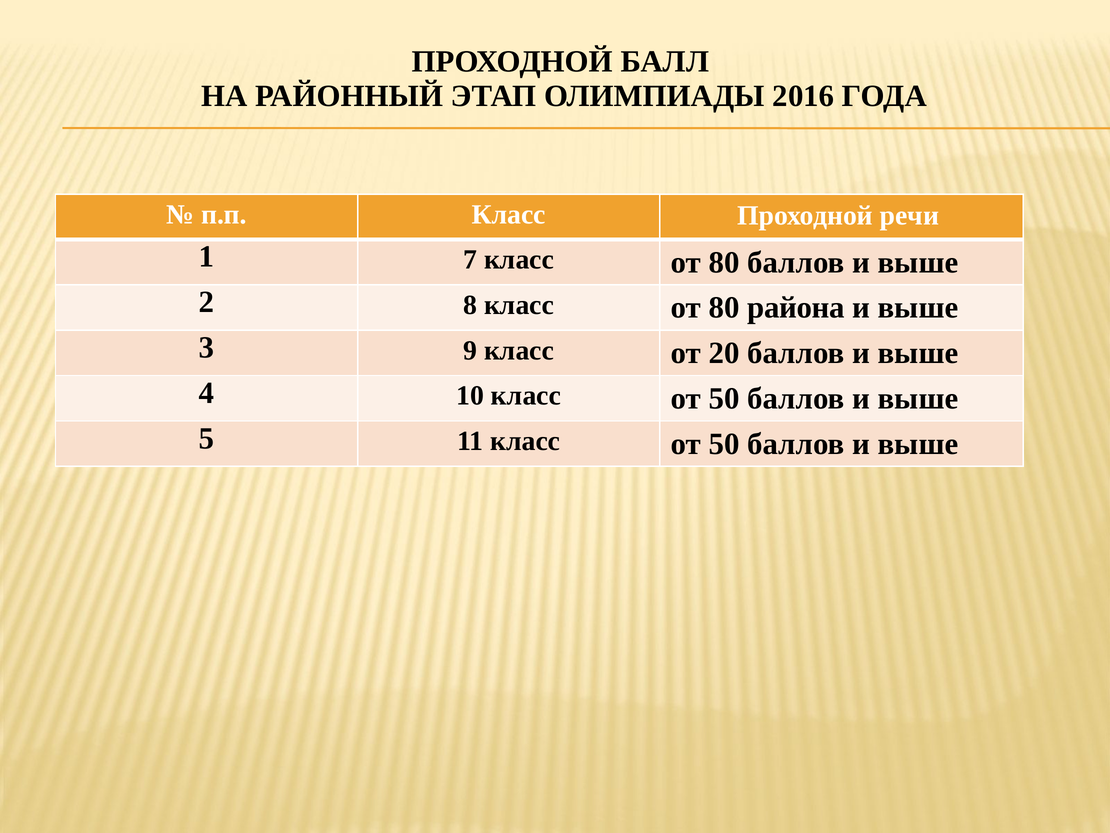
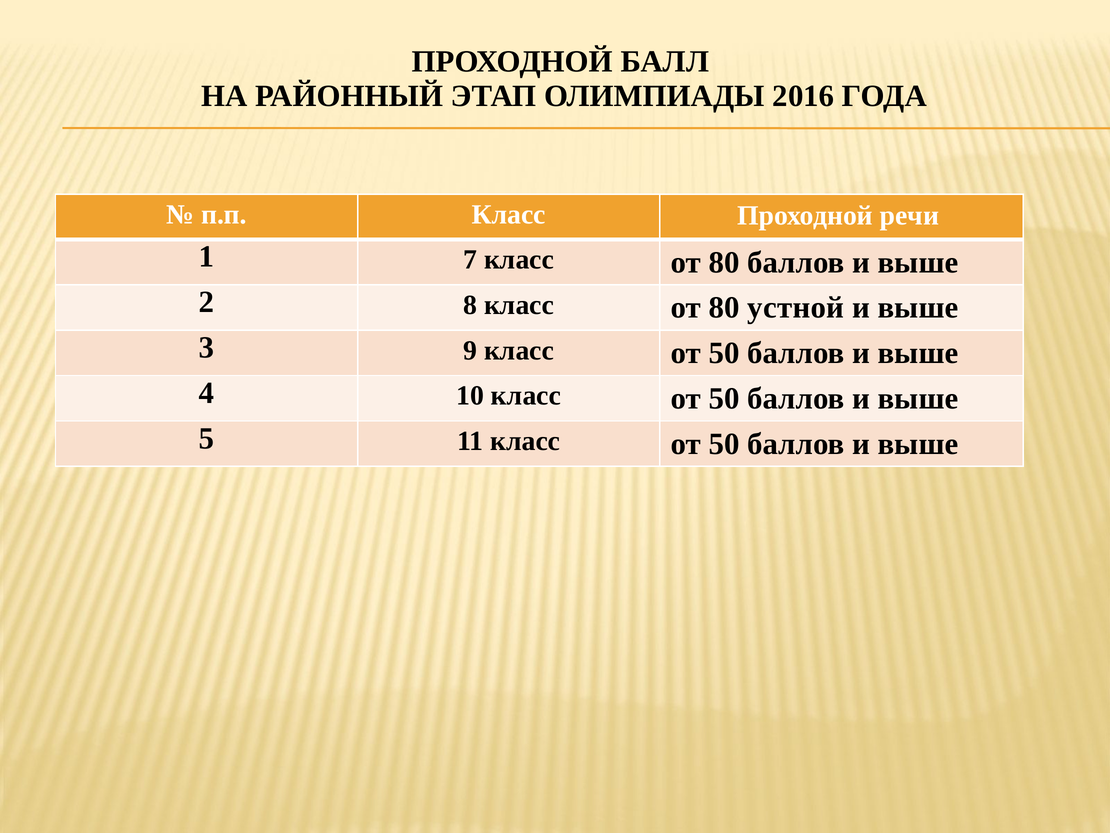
района: района -> устной
9 класс от 20: 20 -> 50
